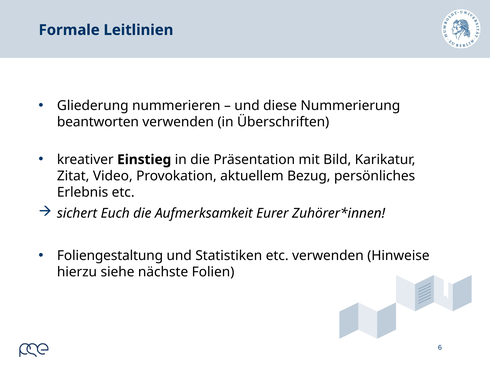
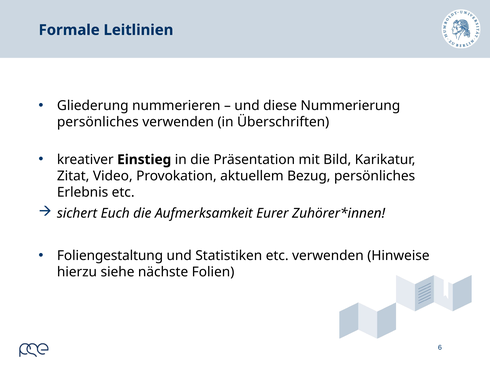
beantworten at (98, 122): beantworten -> persönliches
